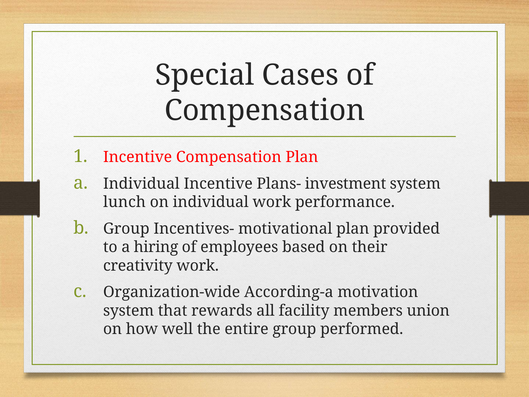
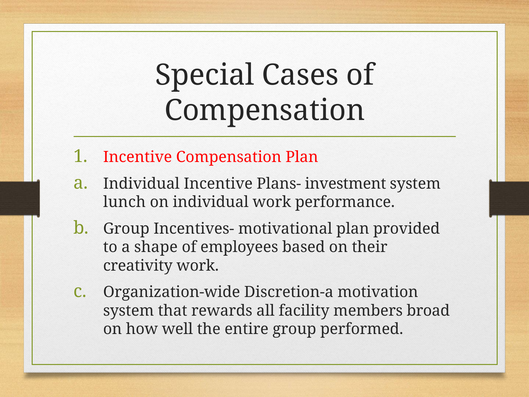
hiring: hiring -> shape
According-a: According-a -> Discretion-a
union: union -> broad
